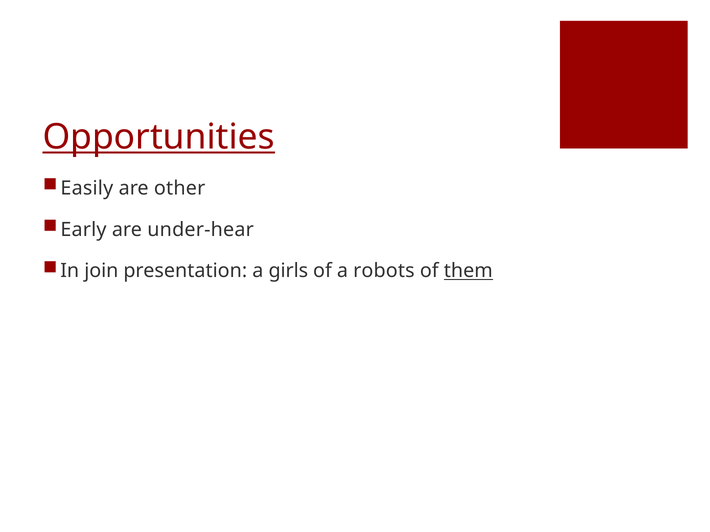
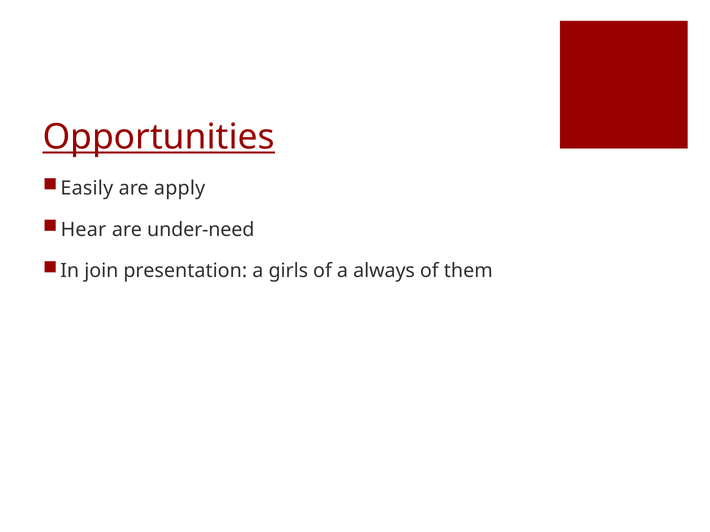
other: other -> apply
Early: Early -> Hear
under-hear: under-hear -> under-need
robots: robots -> always
them underline: present -> none
